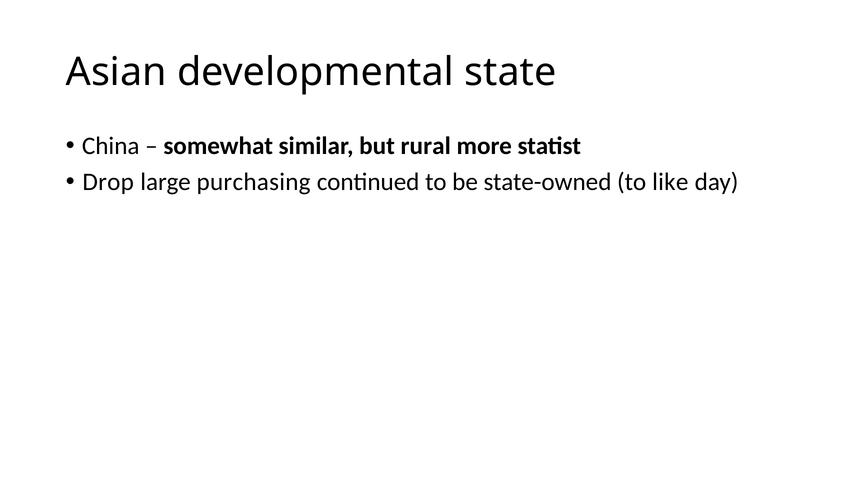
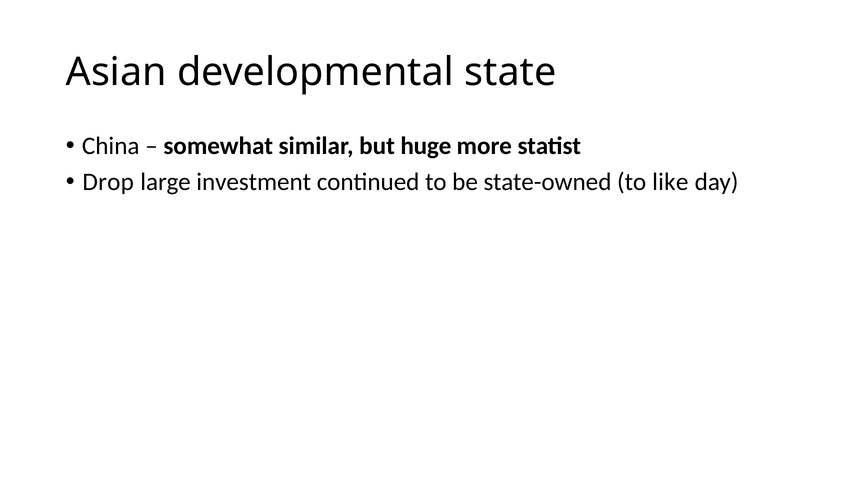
rural: rural -> huge
purchasing: purchasing -> investment
